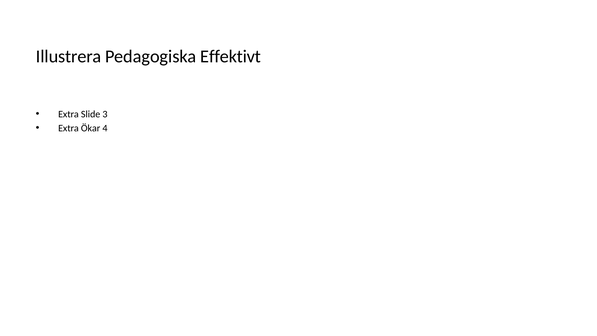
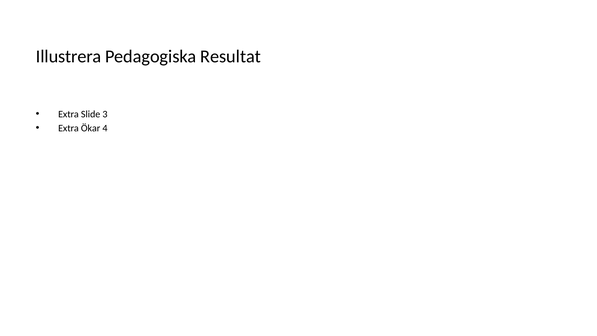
Effektivt: Effektivt -> Resultat
